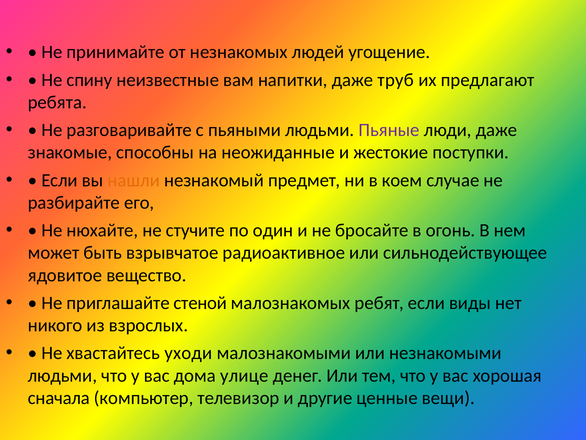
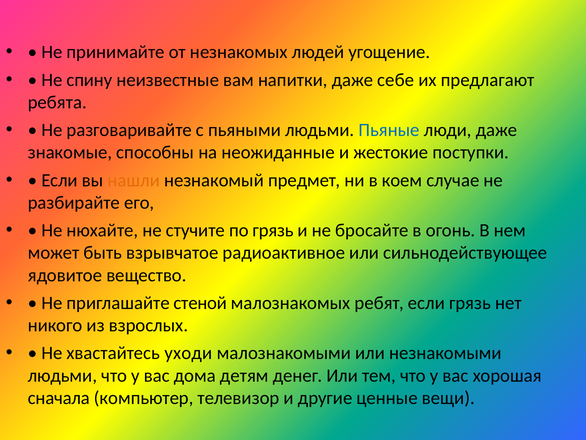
труб: труб -> себе
Пьяные colour: purple -> blue
по один: один -> грязь
если виды: виды -> грязь
улице: улице -> детям
